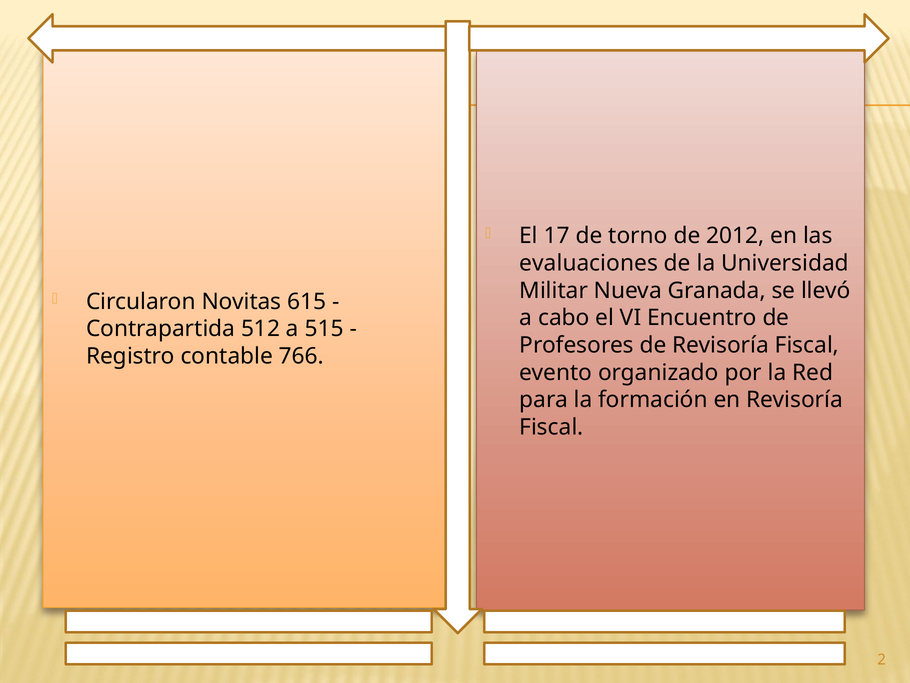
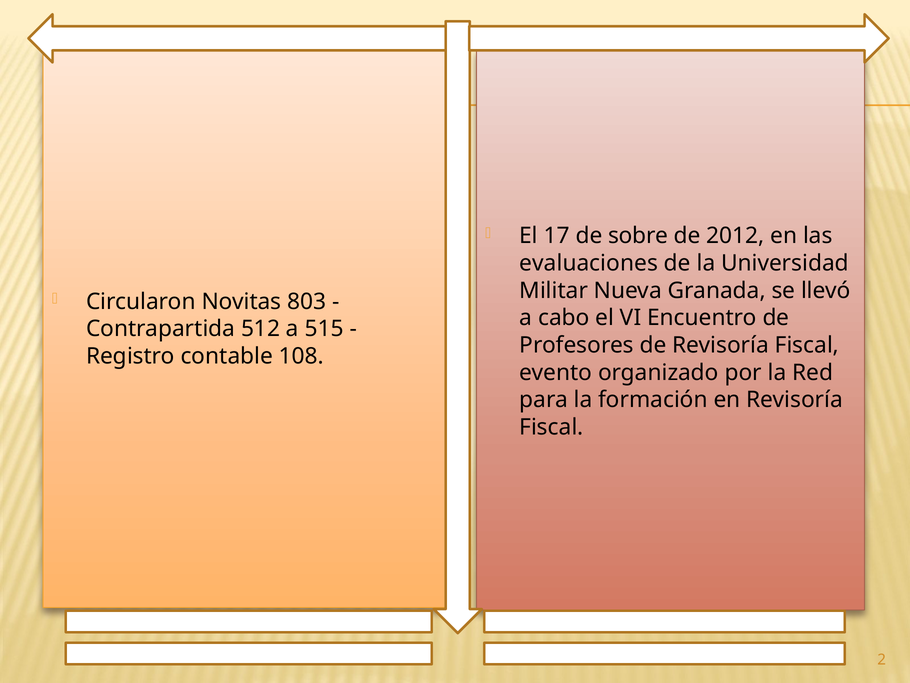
torno: torno -> sobre
615: 615 -> 803
766: 766 -> 108
